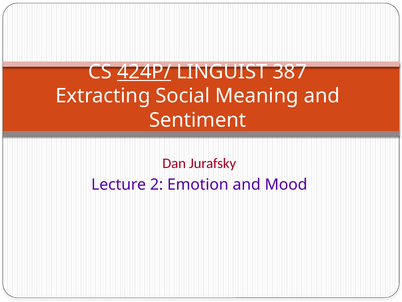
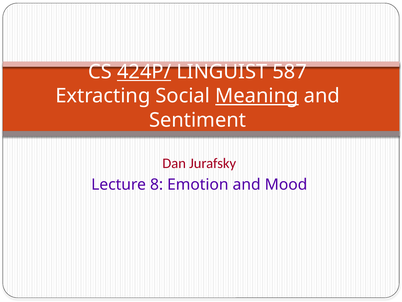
387: 387 -> 587
Meaning underline: none -> present
2: 2 -> 8
